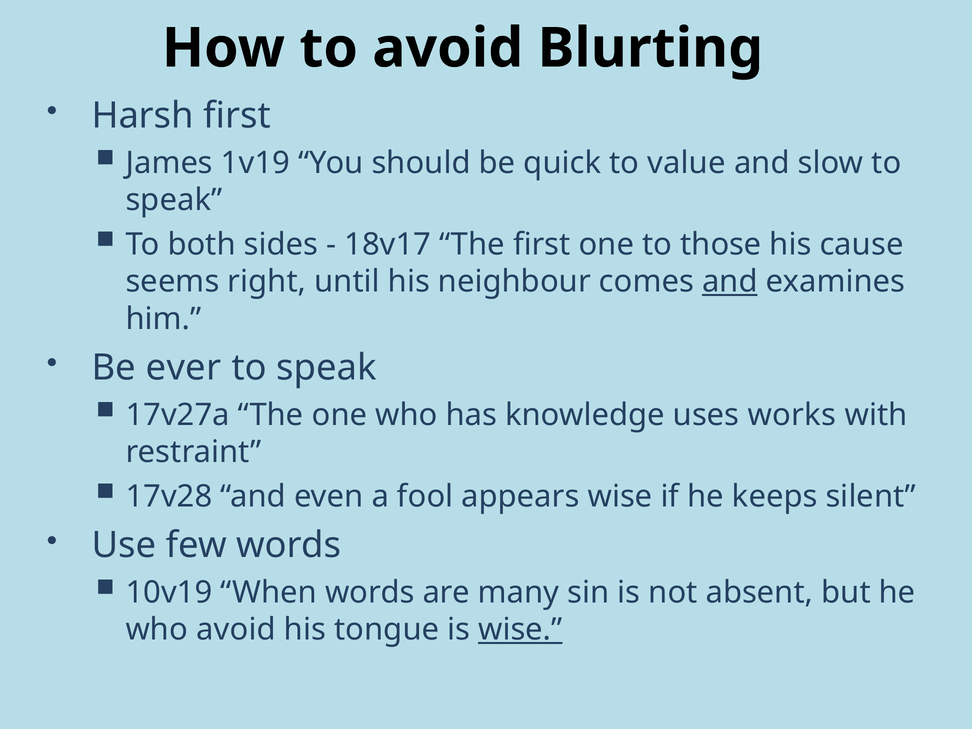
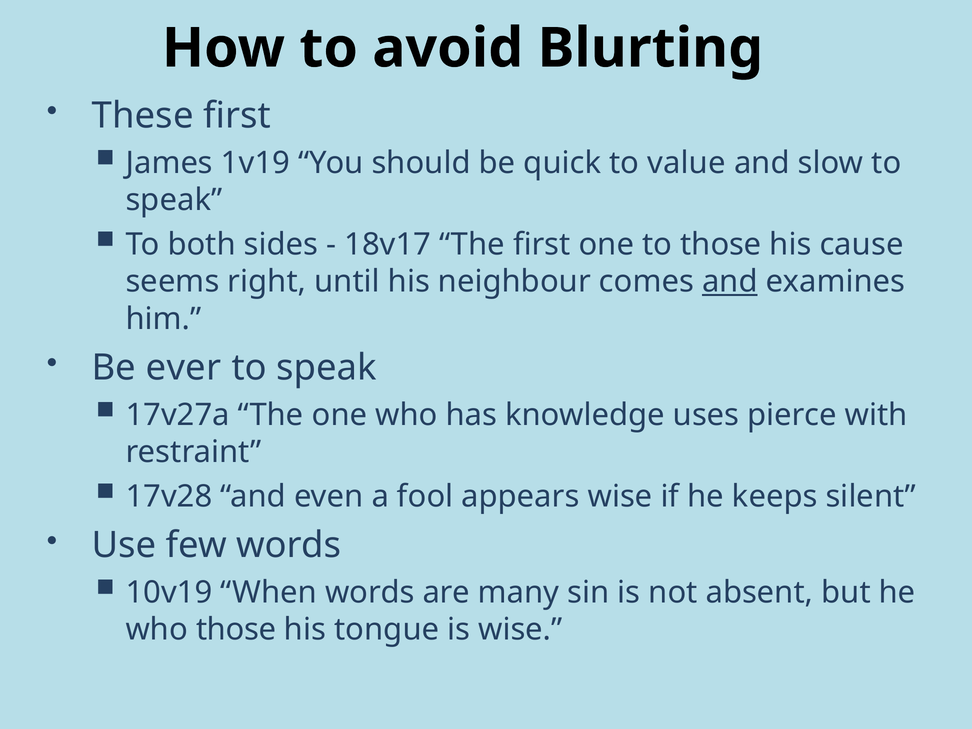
Harsh: Harsh -> These
works: works -> pierce
who avoid: avoid -> those
wise at (520, 630) underline: present -> none
